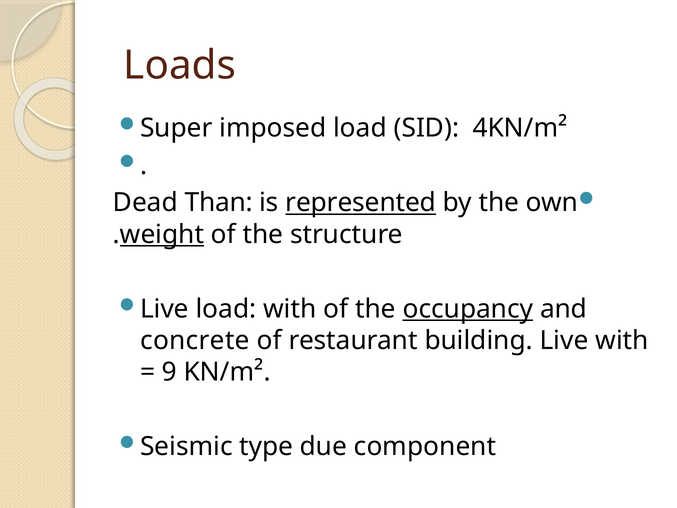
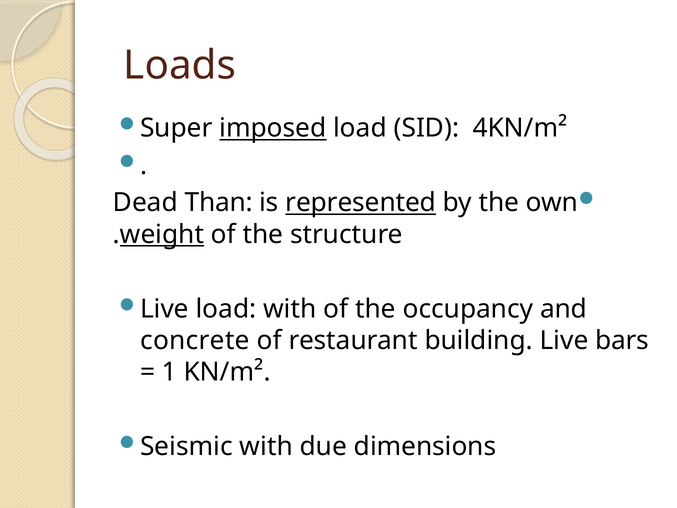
imposed underline: none -> present
occupancy underline: present -> none
Live with: with -> bars
9: 9 -> 1
Seismic type: type -> with
component: component -> dimensions
